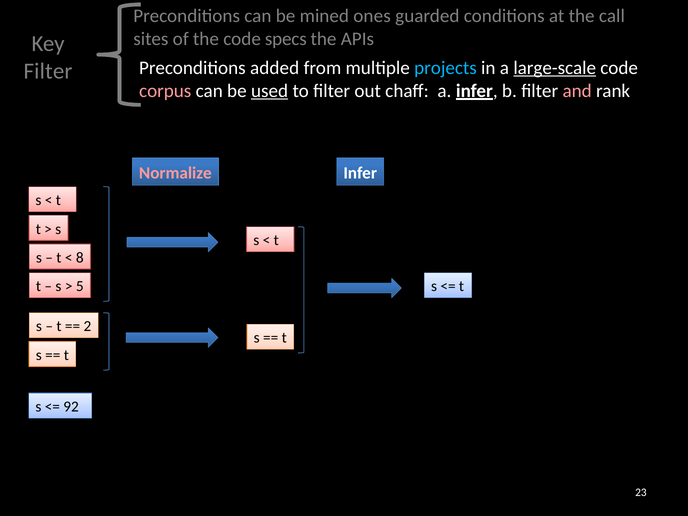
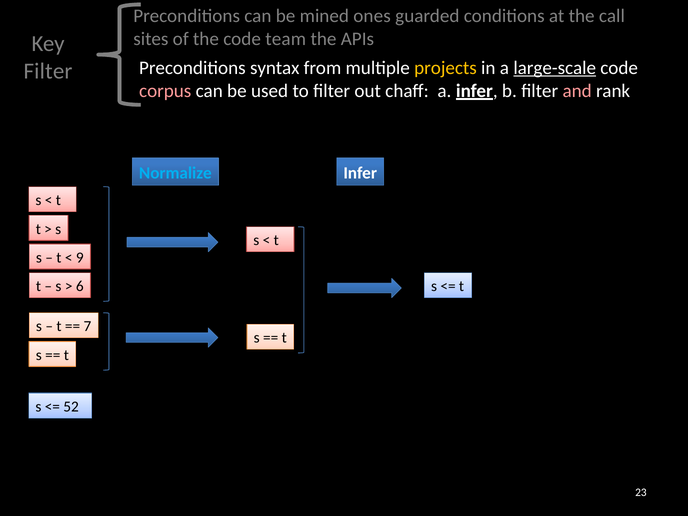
specs: specs -> team
added: added -> syntax
projects colour: light blue -> yellow
used underline: present -> none
Normalize colour: pink -> light blue
8: 8 -> 9
5: 5 -> 6
2: 2 -> 7
92: 92 -> 52
